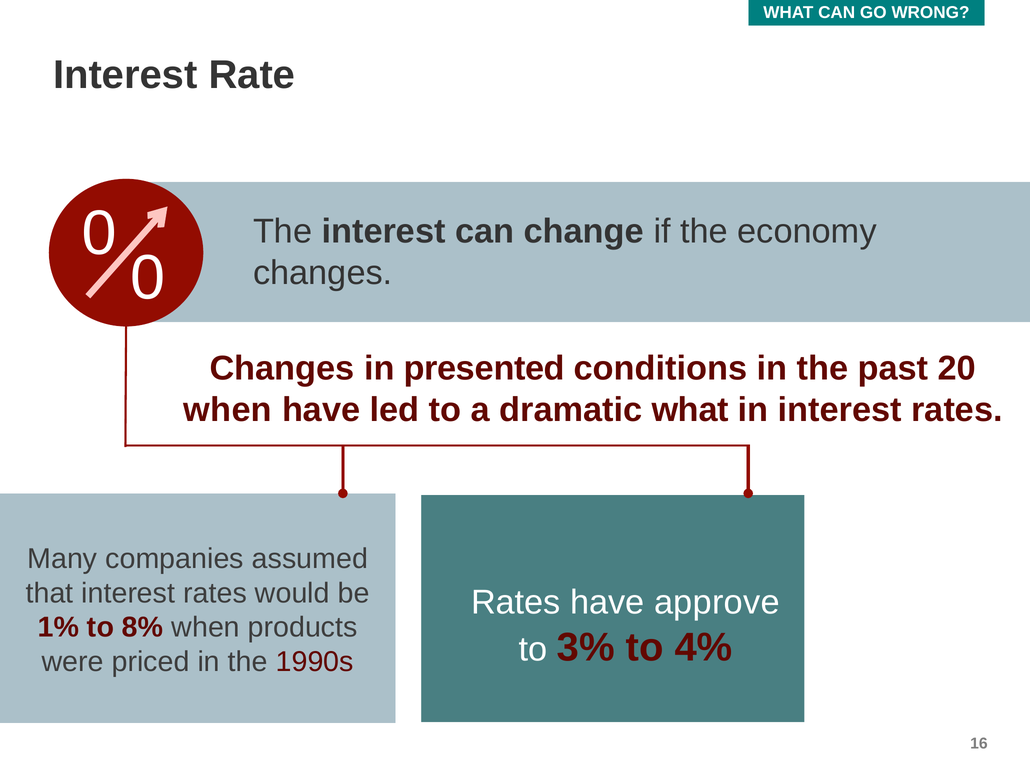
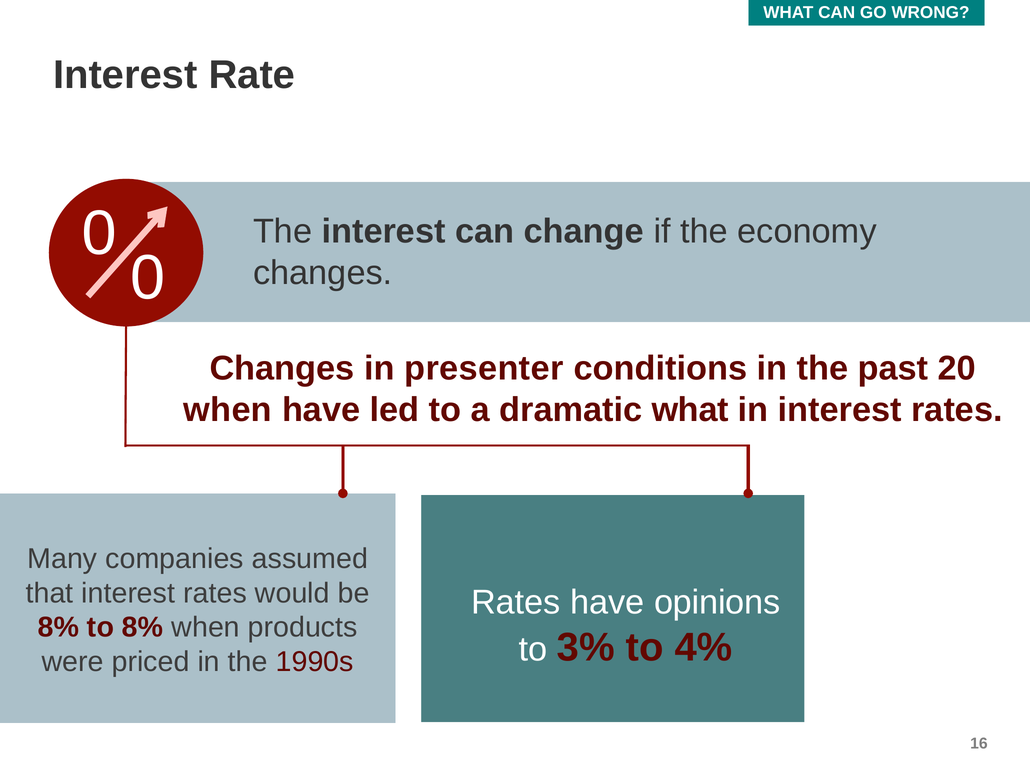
presented: presented -> presenter
approve: approve -> opinions
1% at (58, 627): 1% -> 8%
